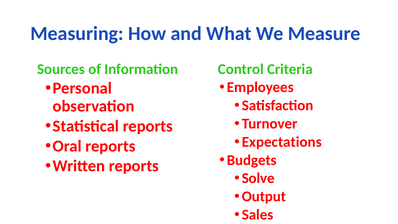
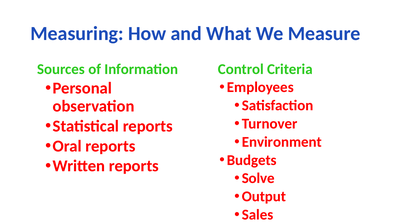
Expectations: Expectations -> Environment
